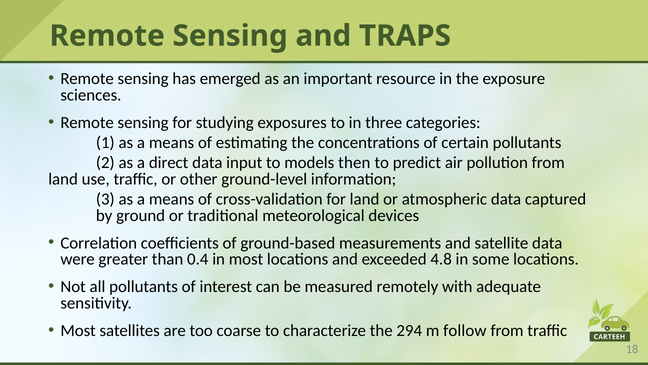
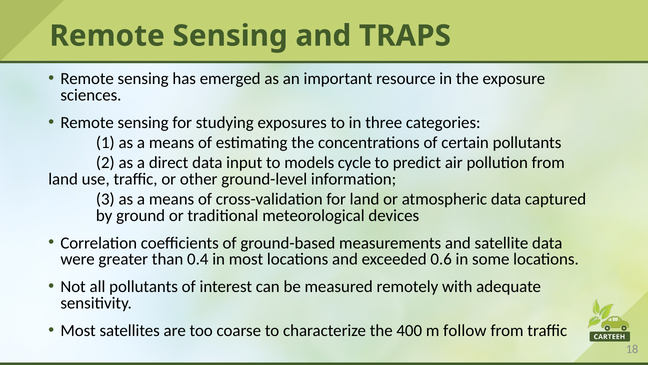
then: then -> cycle
4.8: 4.8 -> 0.6
294: 294 -> 400
